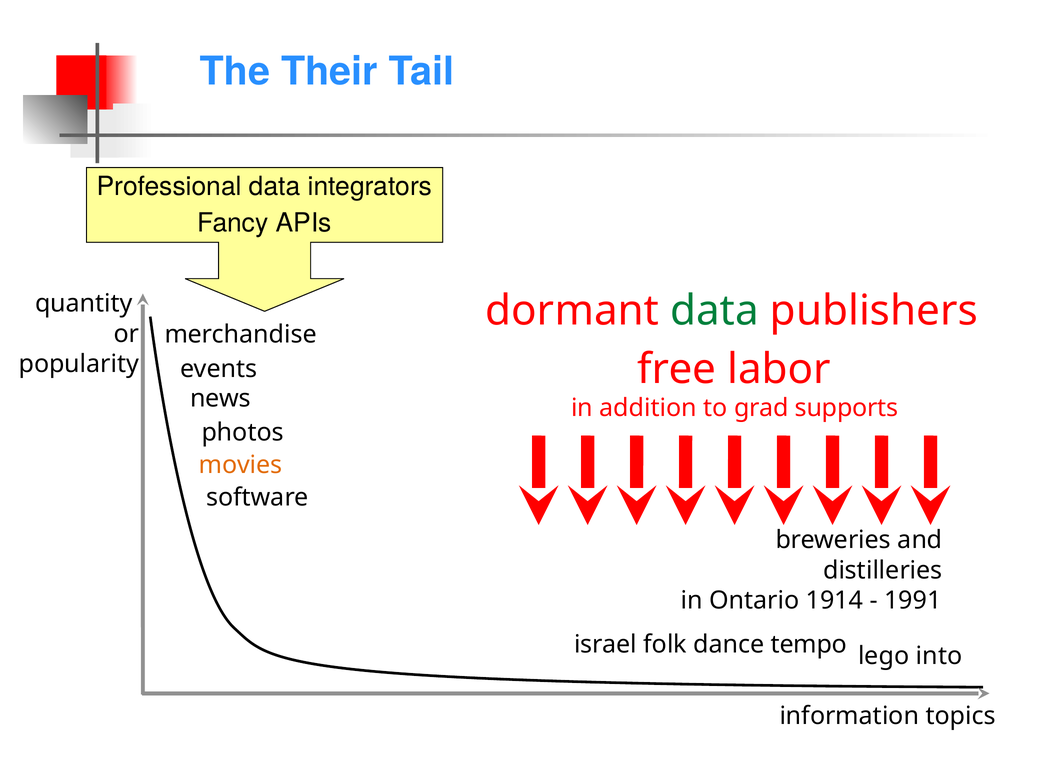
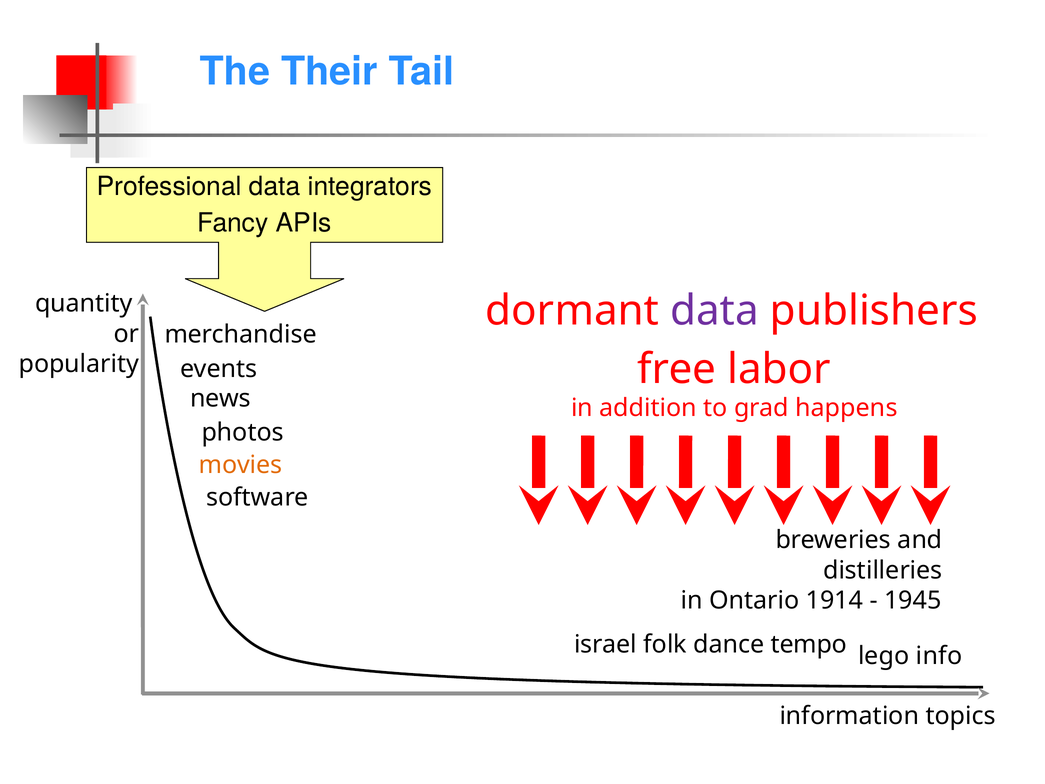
data at (715, 311) colour: green -> purple
supports: supports -> happens
1991: 1991 -> 1945
into: into -> info
